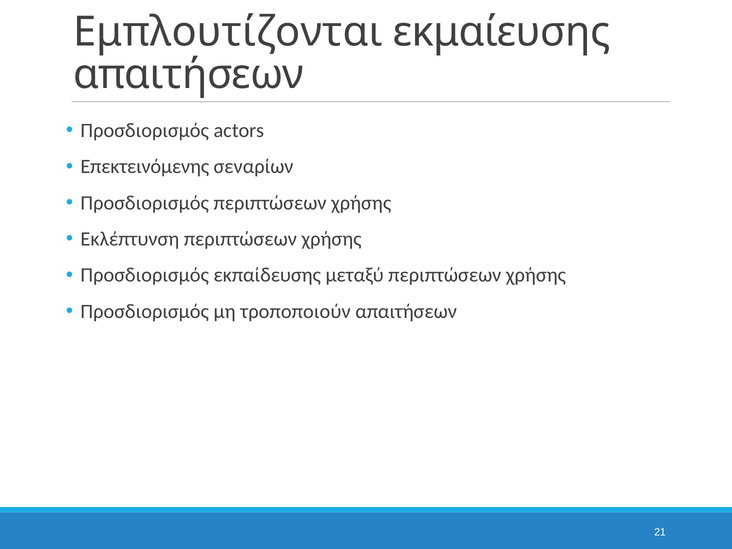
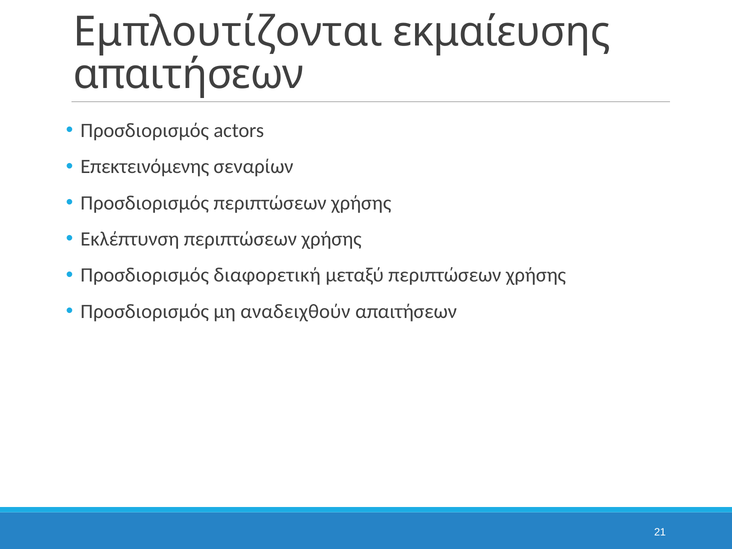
εκπαίδευσης: εκπαίδευσης -> διαφορετική
τροποποιούν: τροποποιούν -> αναδειχθούν
